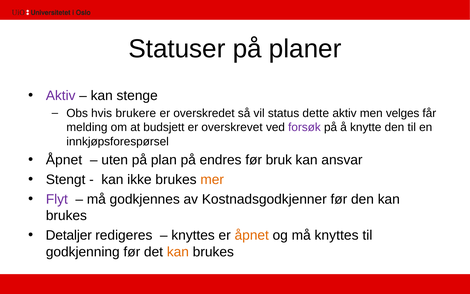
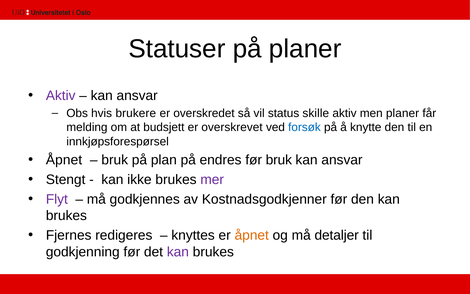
stenge at (137, 95): stenge -> ansvar
dette: dette -> skille
men velges: velges -> planer
forsøk colour: purple -> blue
uten at (115, 160): uten -> bruk
mer colour: orange -> purple
Detaljer: Detaljer -> Fjernes
må knyttes: knyttes -> detaljer
kan at (178, 252) colour: orange -> purple
